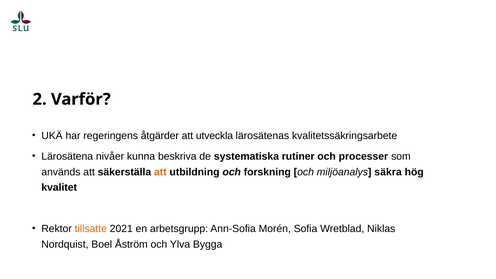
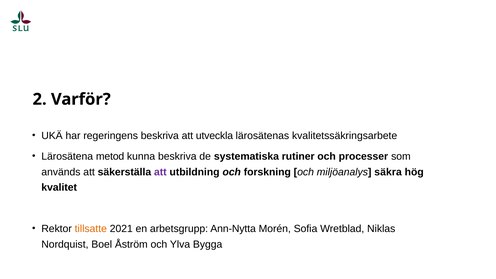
regeringens åtgärder: åtgärder -> beskriva
nivåer: nivåer -> metod
att at (160, 172) colour: orange -> purple
Ann-Sofia: Ann-Sofia -> Ann-Nytta
